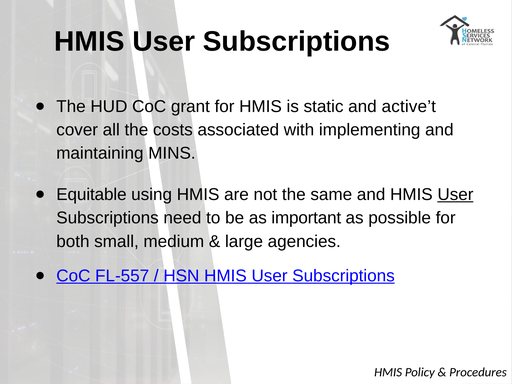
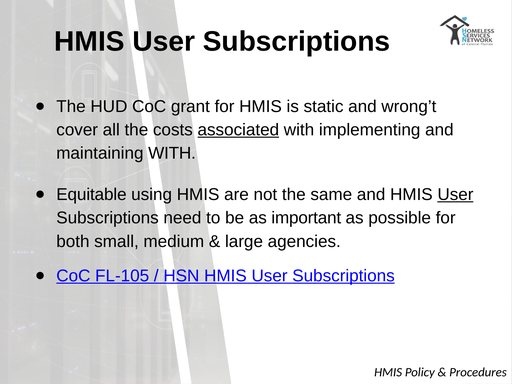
active’t: active’t -> wrong’t
associated underline: none -> present
maintaining MINS: MINS -> WITH
FL-557: FL-557 -> FL-105
